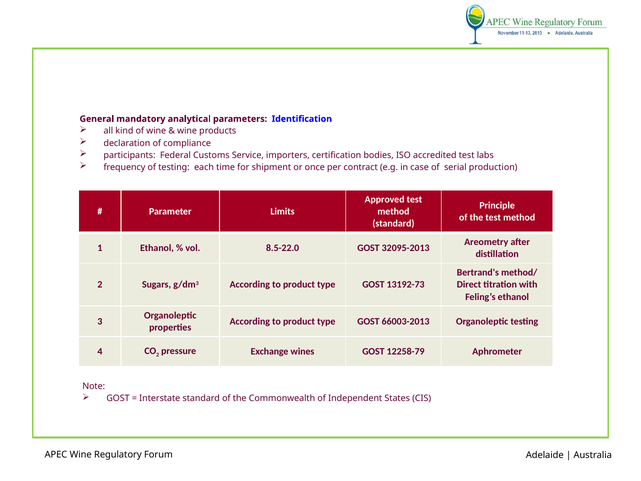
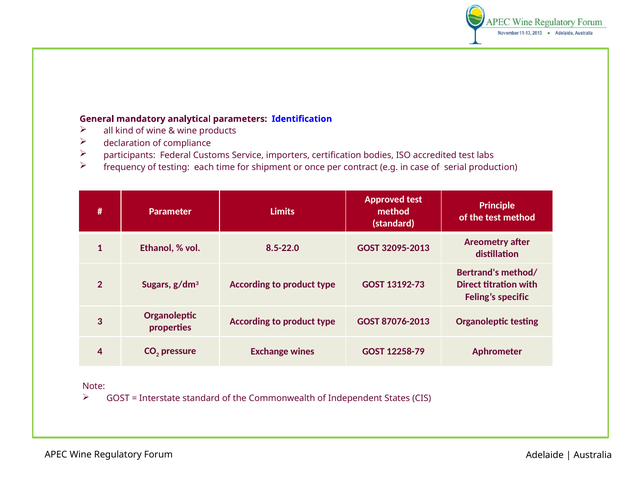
Feling’s ethanol: ethanol -> specific
66003-2013: 66003-2013 -> 87076-2013
